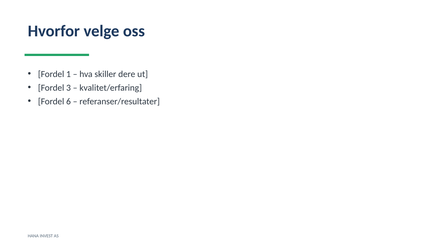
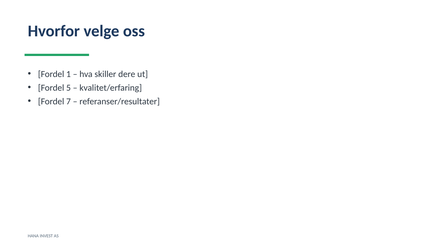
3: 3 -> 5
6: 6 -> 7
